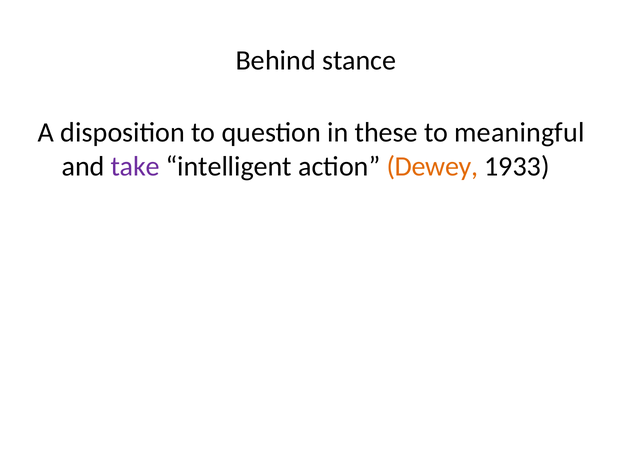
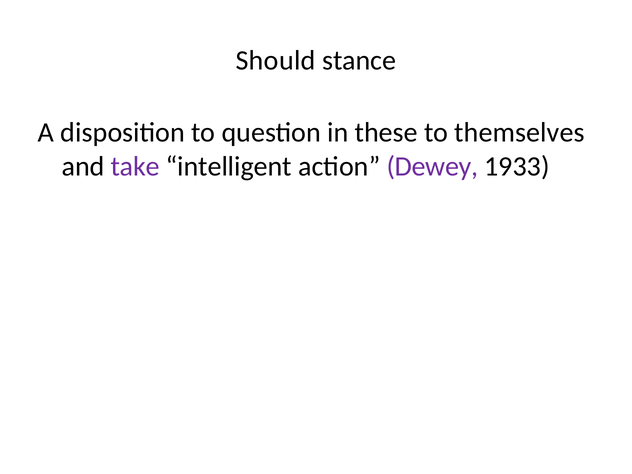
Behind: Behind -> Should
meaningful: meaningful -> themselves
Dewey colour: orange -> purple
